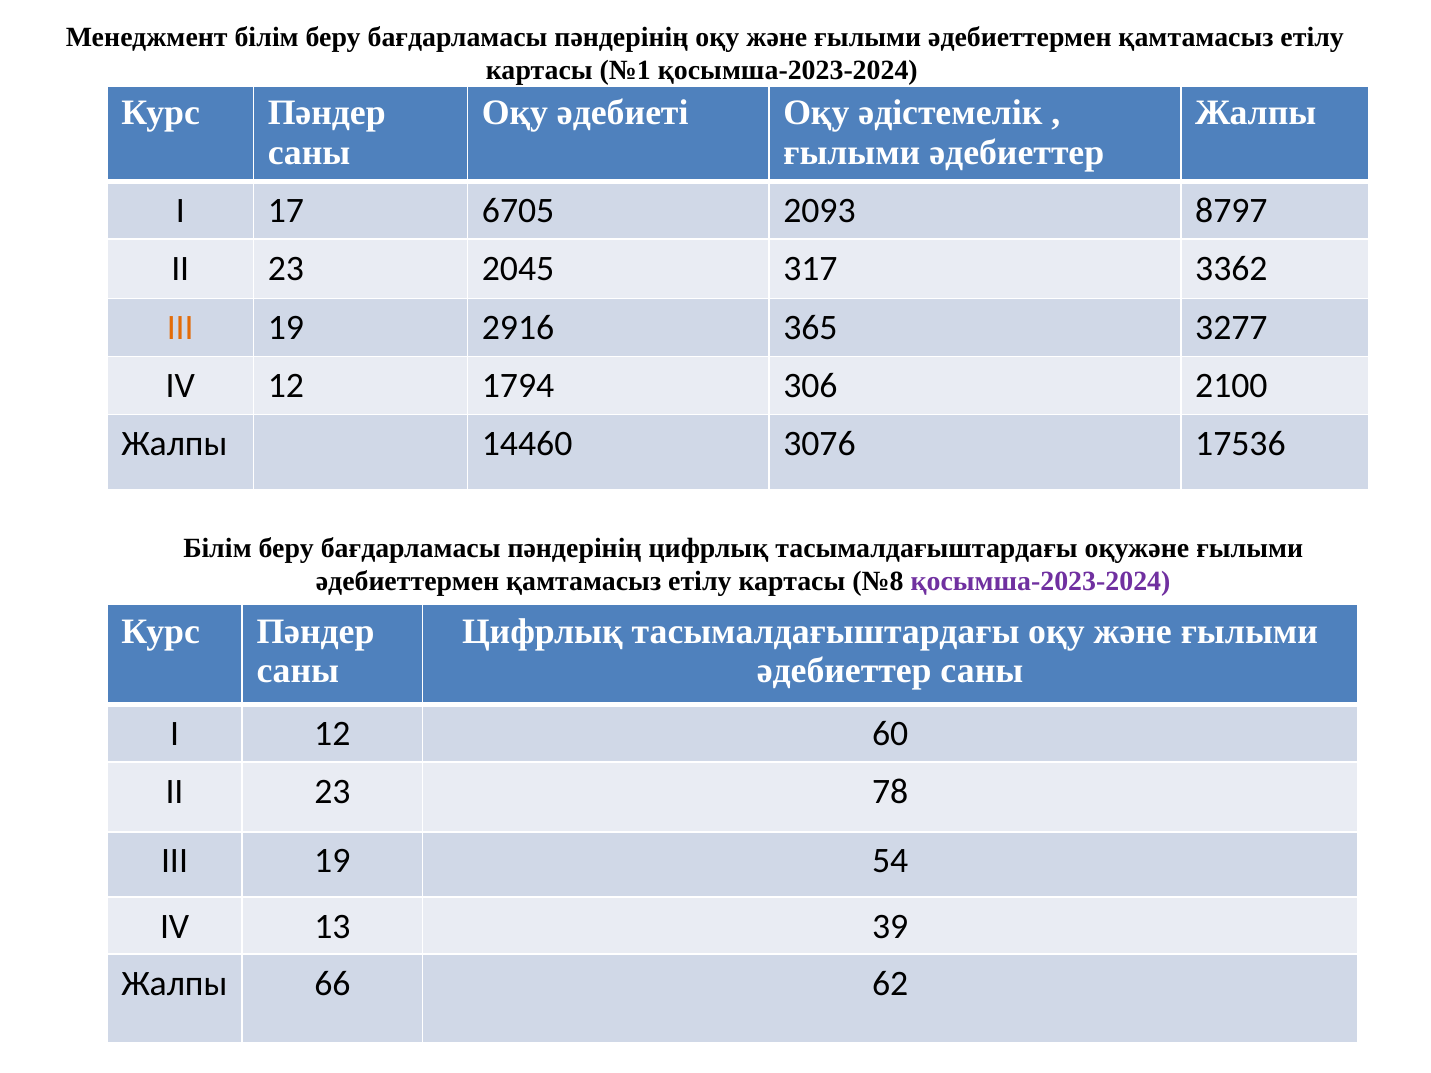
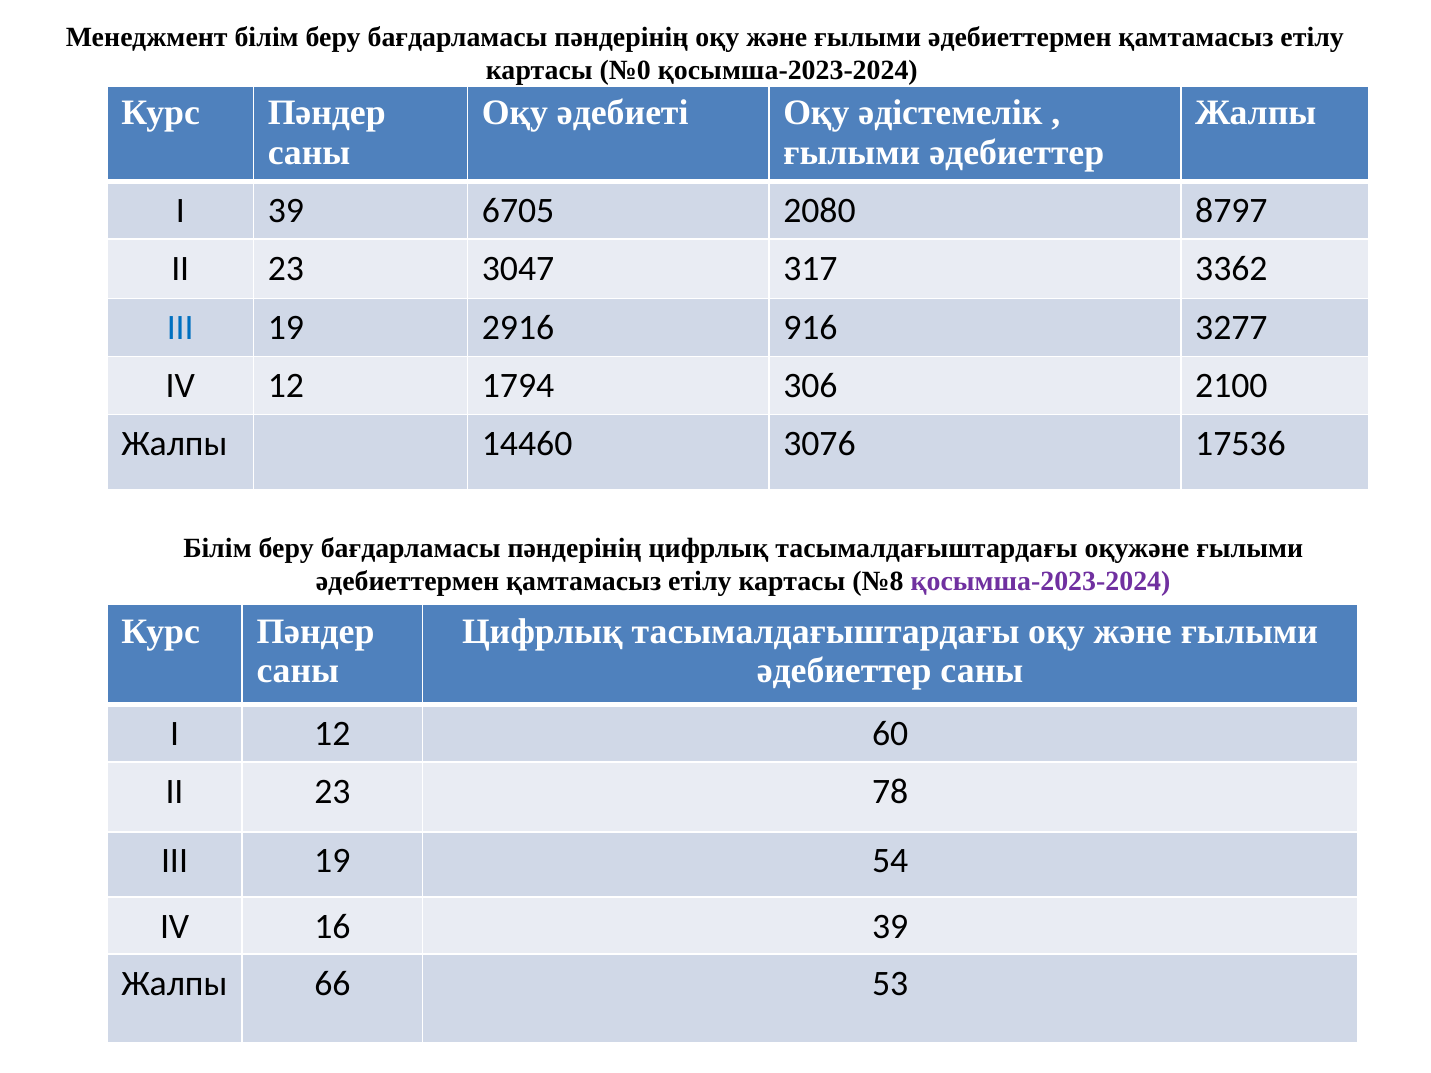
№1: №1 -> №0
I 17: 17 -> 39
2093: 2093 -> 2080
2045: 2045 -> 3047
III at (180, 328) colour: orange -> blue
365: 365 -> 916
13: 13 -> 16
62: 62 -> 53
